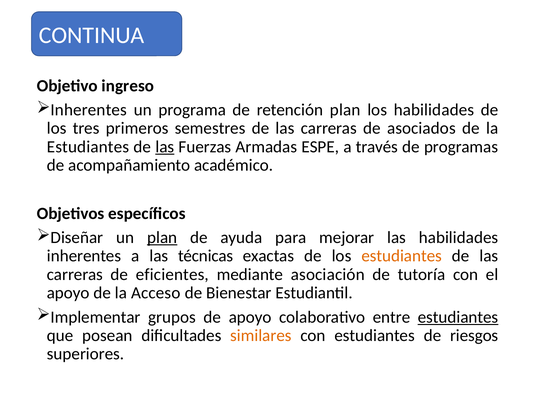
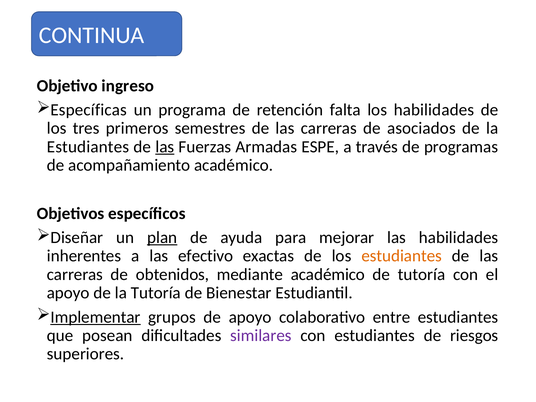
Inherentes at (89, 110): Inherentes -> Específicas
retención plan: plan -> falta
técnicas: técnicas -> efectivo
eficientes: eficientes -> obtenidos
mediante asociación: asociación -> académico
la Acceso: Acceso -> Tutoría
Implementar underline: none -> present
estudiantes at (458, 317) underline: present -> none
similares colour: orange -> purple
